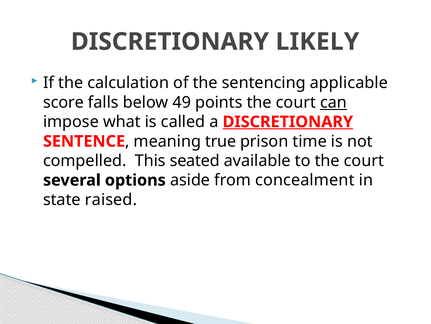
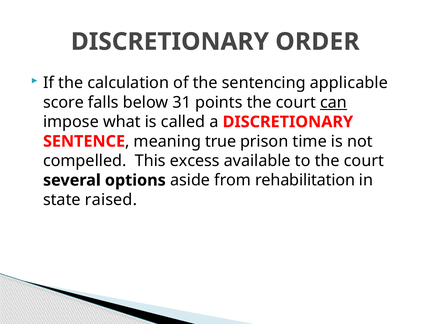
LIKELY: LIKELY -> ORDER
49: 49 -> 31
DISCRETIONARY at (288, 122) underline: present -> none
seated: seated -> excess
concealment: concealment -> rehabilitation
